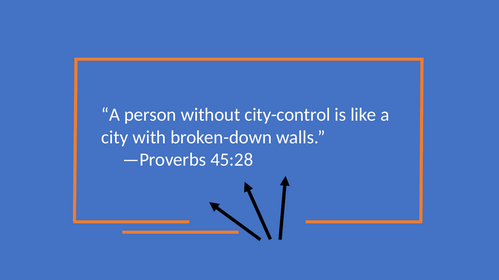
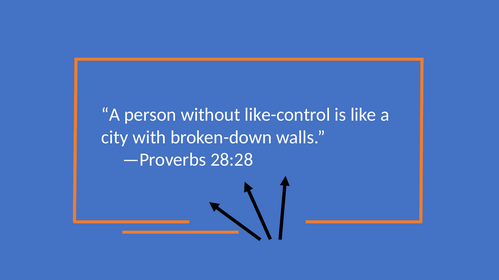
city-control: city-control -> like-control
45:28: 45:28 -> 28:28
